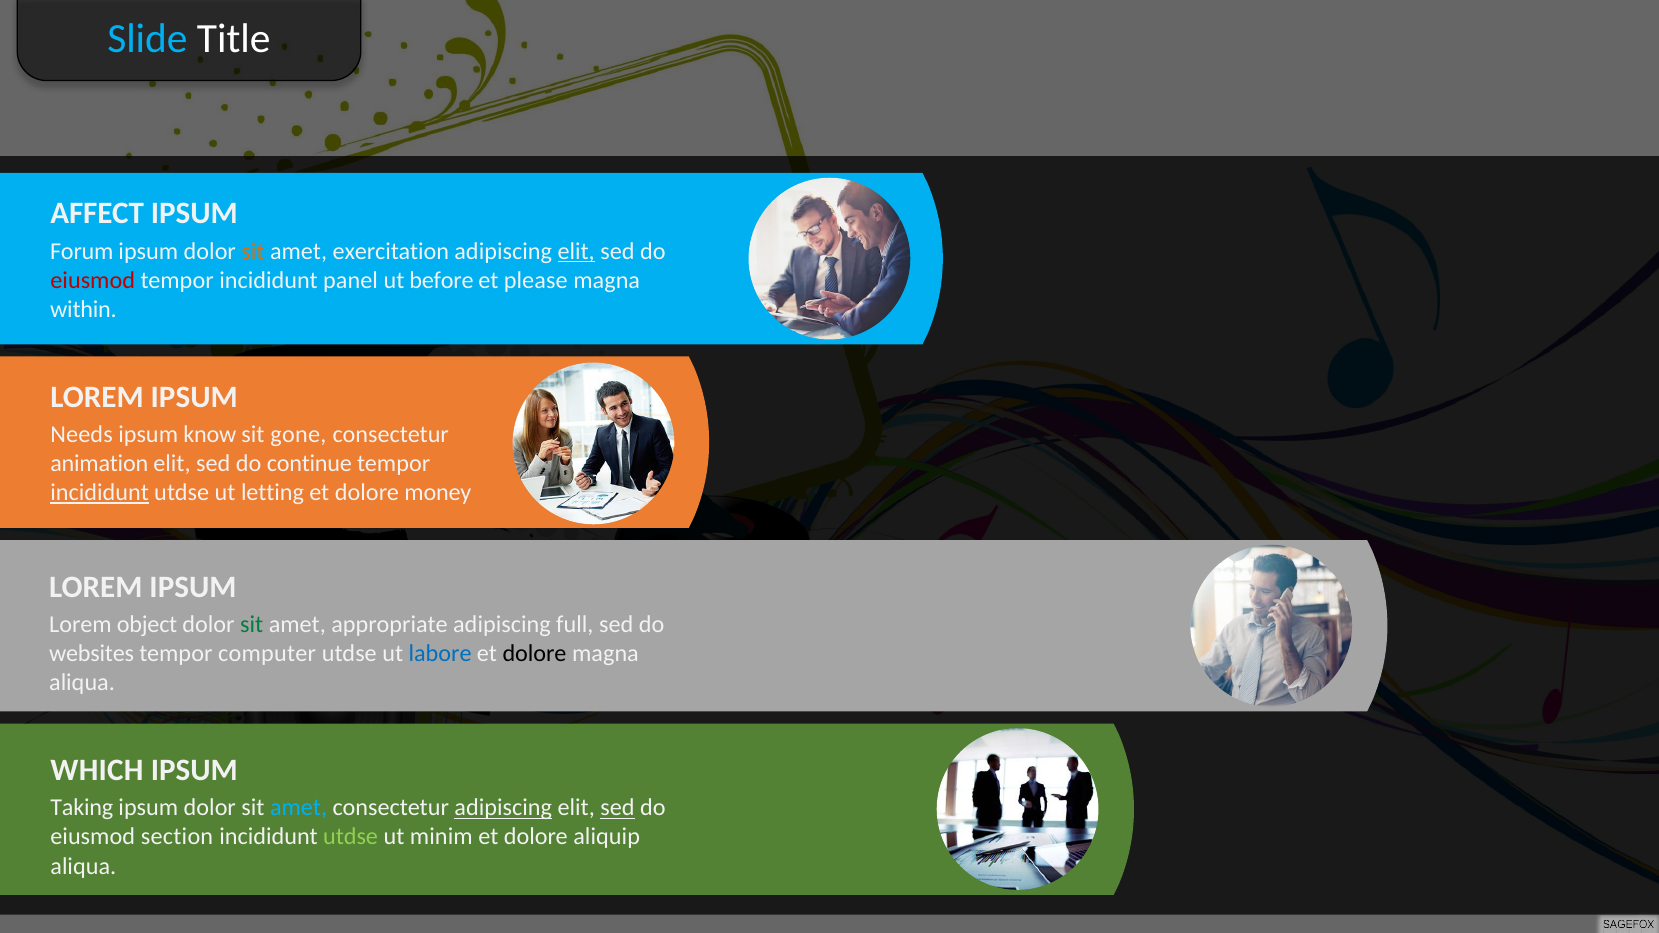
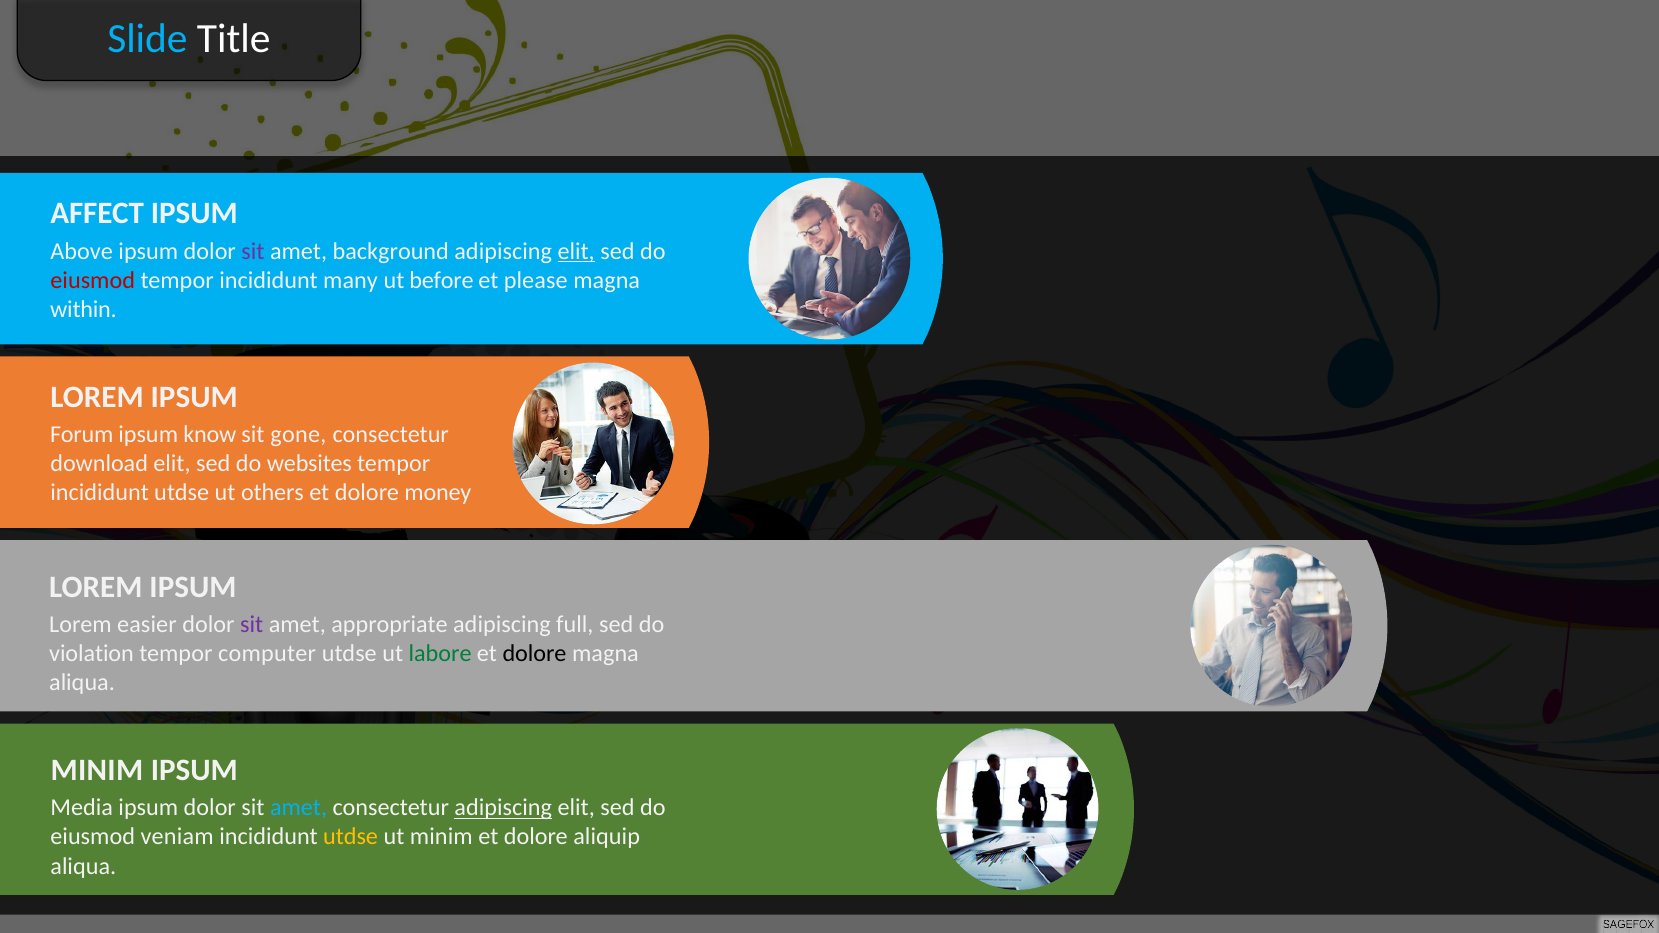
Forum: Forum -> Above
sit at (253, 251) colour: orange -> purple
exercitation: exercitation -> background
panel: panel -> many
Needs: Needs -> Forum
animation: animation -> download
continue: continue -> websites
incididunt at (100, 493) underline: present -> none
letting: letting -> others
object: object -> easier
sit at (252, 624) colour: green -> purple
websites: websites -> violation
labore colour: blue -> green
WHICH at (97, 771): WHICH -> MINIM
Taking: Taking -> Media
sed at (617, 808) underline: present -> none
section: section -> veniam
utdse at (351, 837) colour: light green -> yellow
